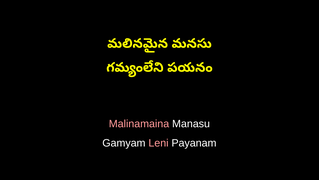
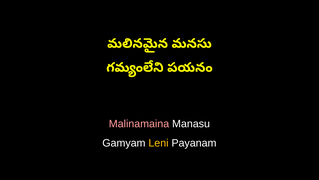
Leni colour: pink -> yellow
